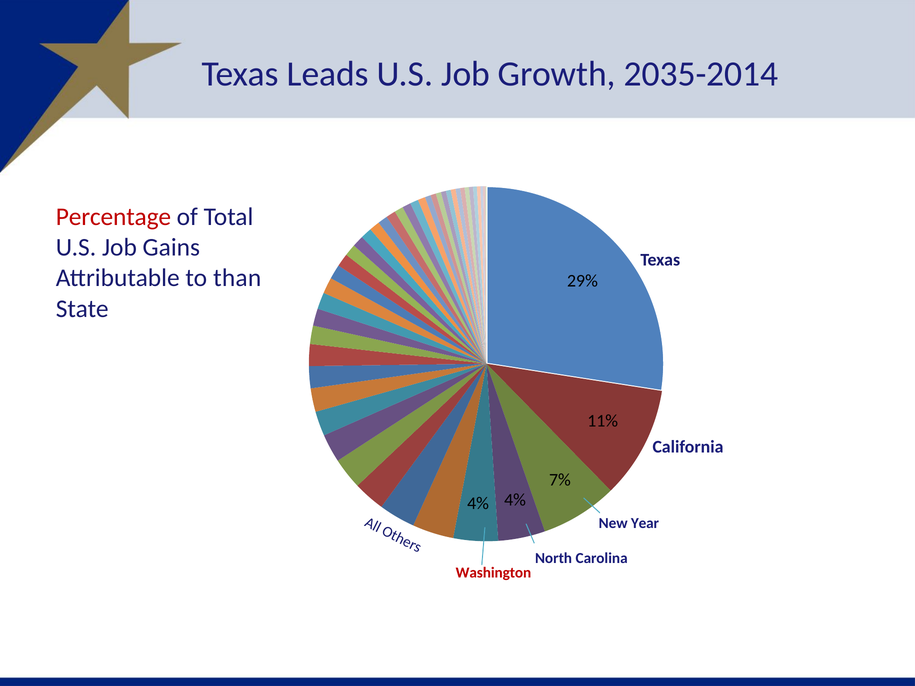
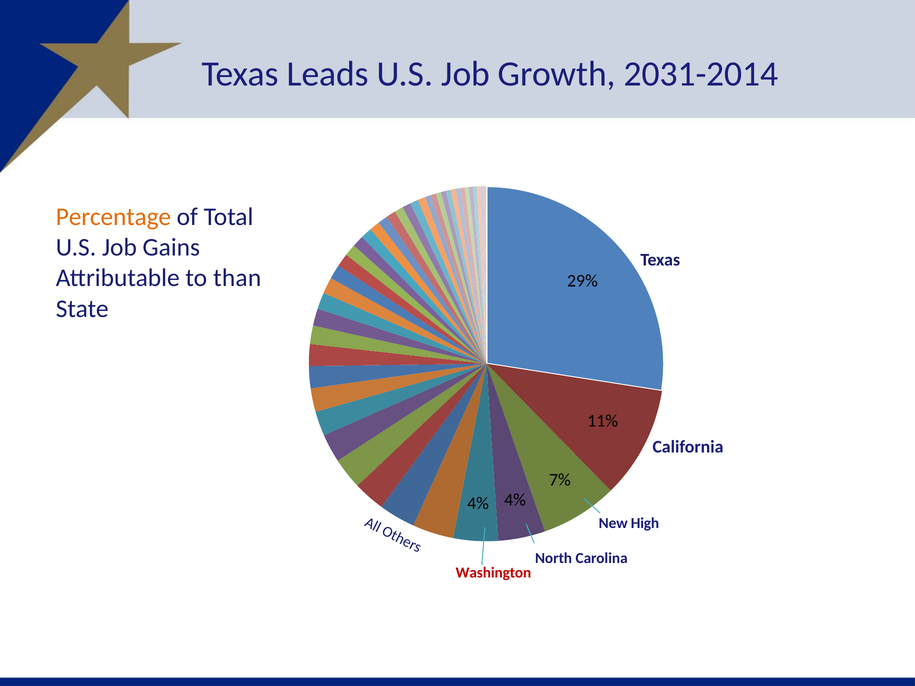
2035-2014: 2035-2014 -> 2031-2014
Percentage colour: red -> orange
Year: Year -> High
